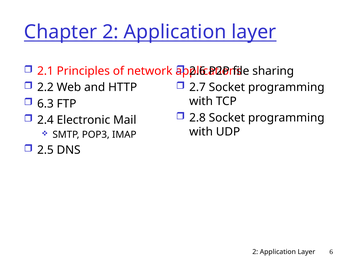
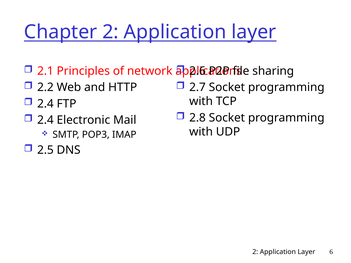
6.3 at (45, 104): 6.3 -> 2.4
